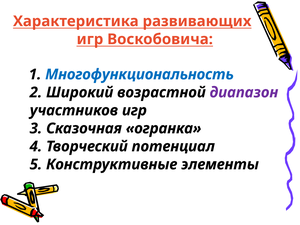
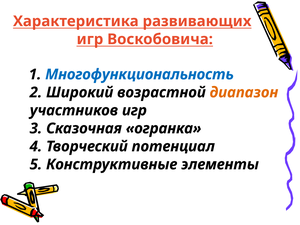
диапазон colour: purple -> orange
